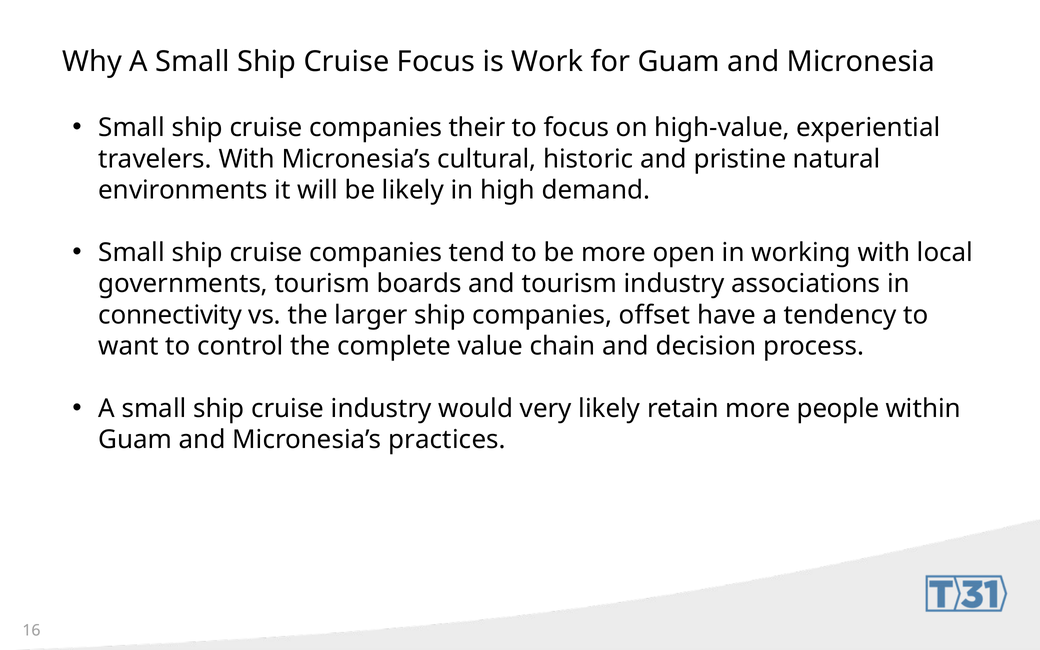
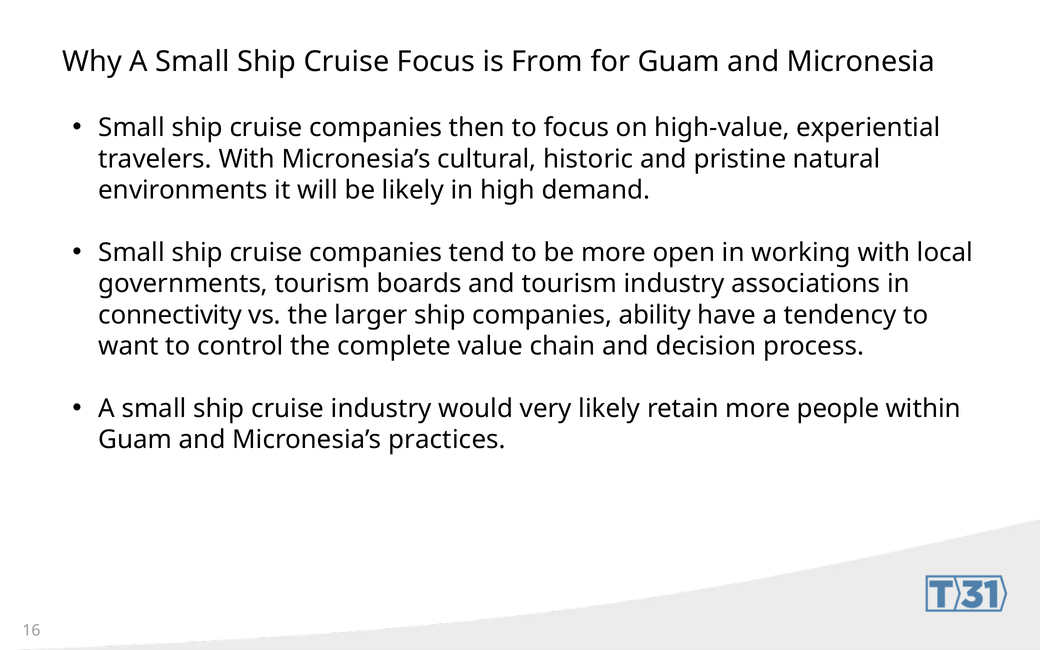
Work: Work -> From
their: their -> then
offset: offset -> ability
